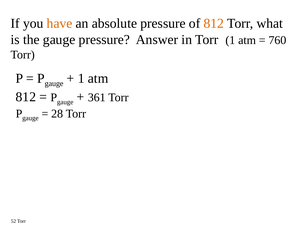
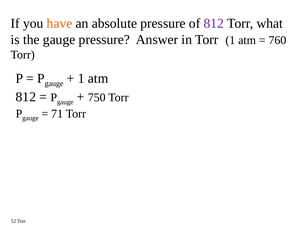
812 at (214, 23) colour: orange -> purple
361: 361 -> 750
28: 28 -> 71
